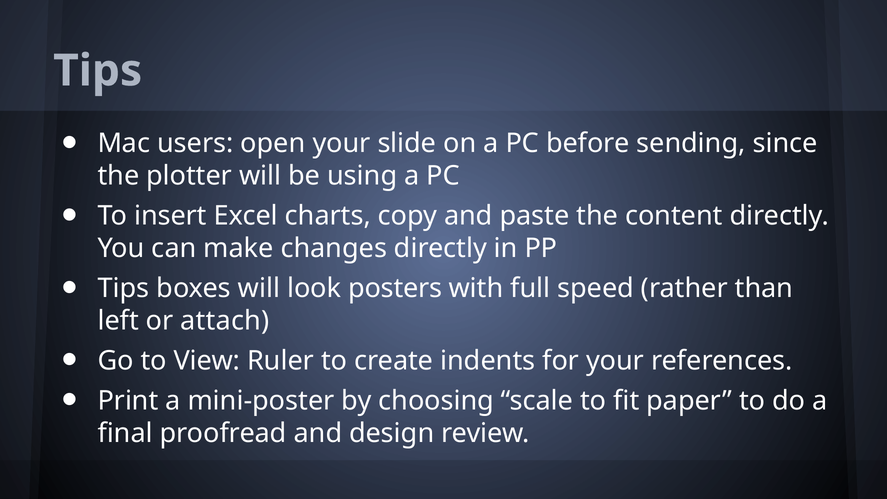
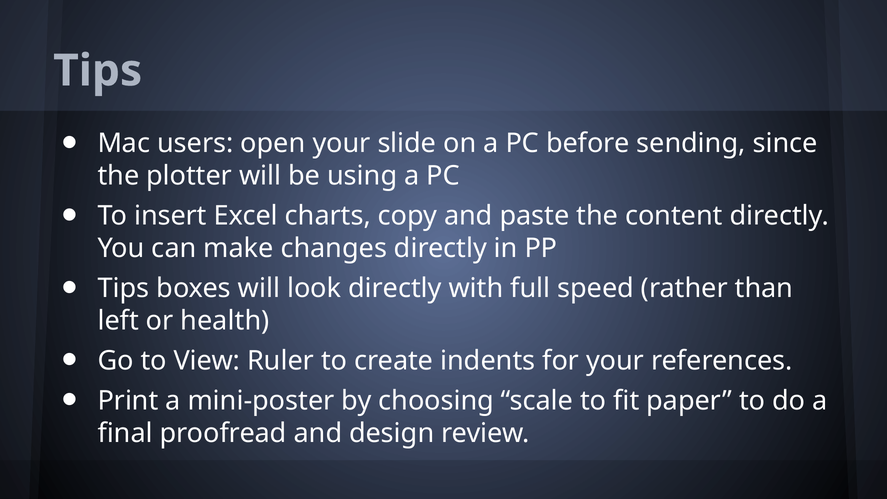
look posters: posters -> directly
attach: attach -> health
